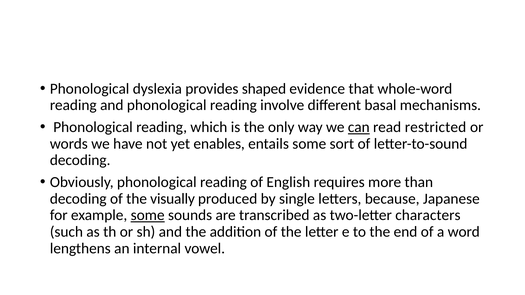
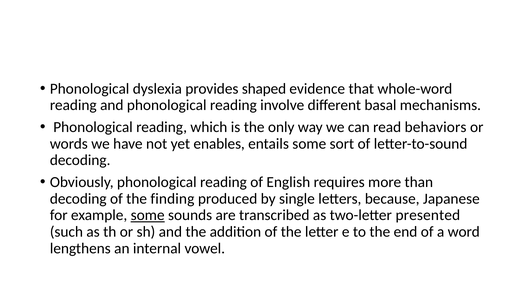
can underline: present -> none
restricted: restricted -> behaviors
visually: visually -> finding
characters: characters -> presented
